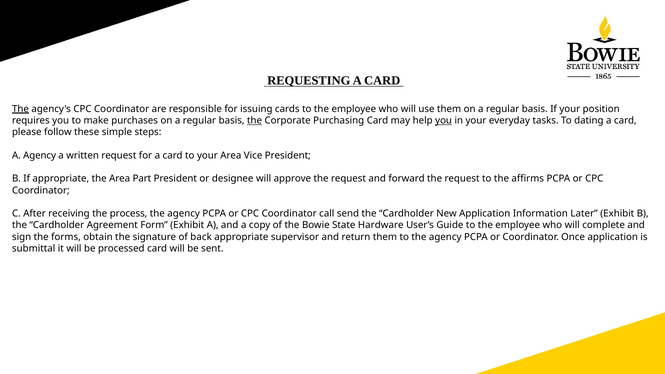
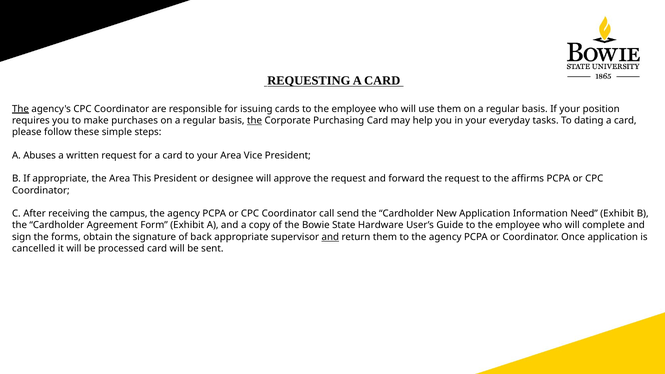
you at (444, 121) underline: present -> none
A Agency: Agency -> Abuses
Part: Part -> This
process: process -> campus
Later: Later -> Need
and at (330, 237) underline: none -> present
submittal: submittal -> cancelled
